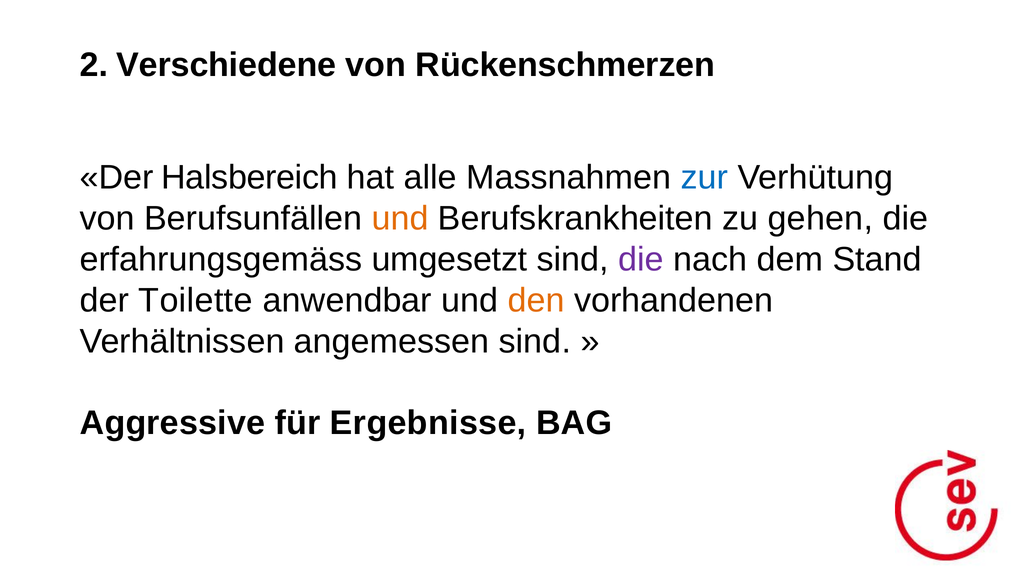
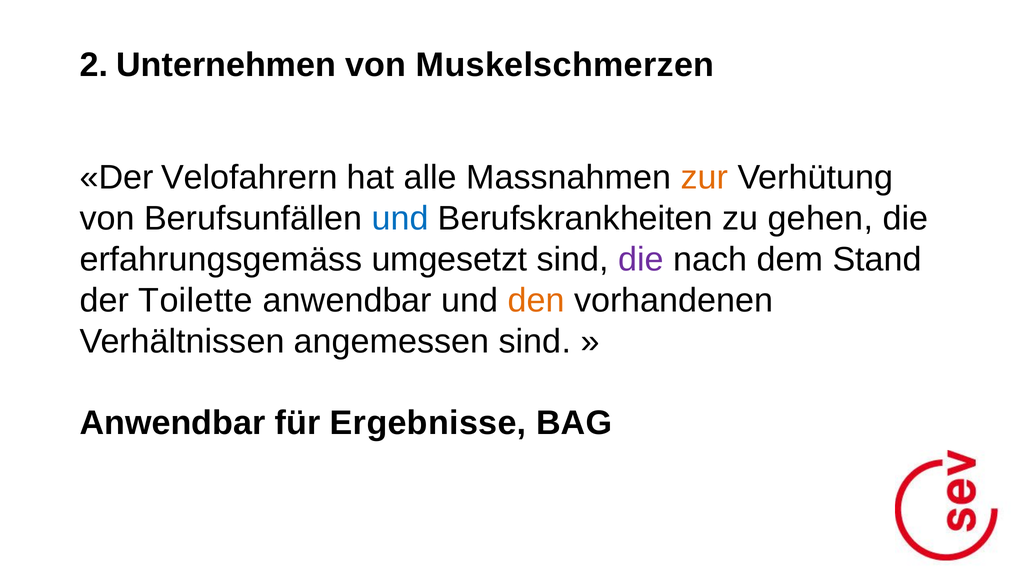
Verschiedene: Verschiedene -> Unternehmen
Rückenschmerzen: Rückenschmerzen -> Muskelschmerzen
Halsbereich: Halsbereich -> Velofahrern
zur colour: blue -> orange
und at (400, 219) colour: orange -> blue
Aggressive at (172, 423): Aggressive -> Anwendbar
